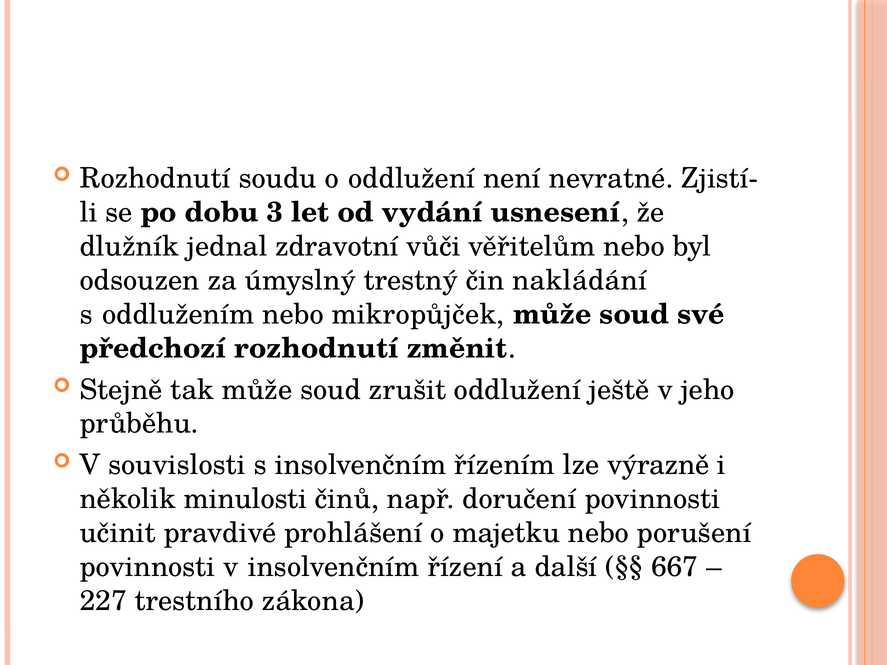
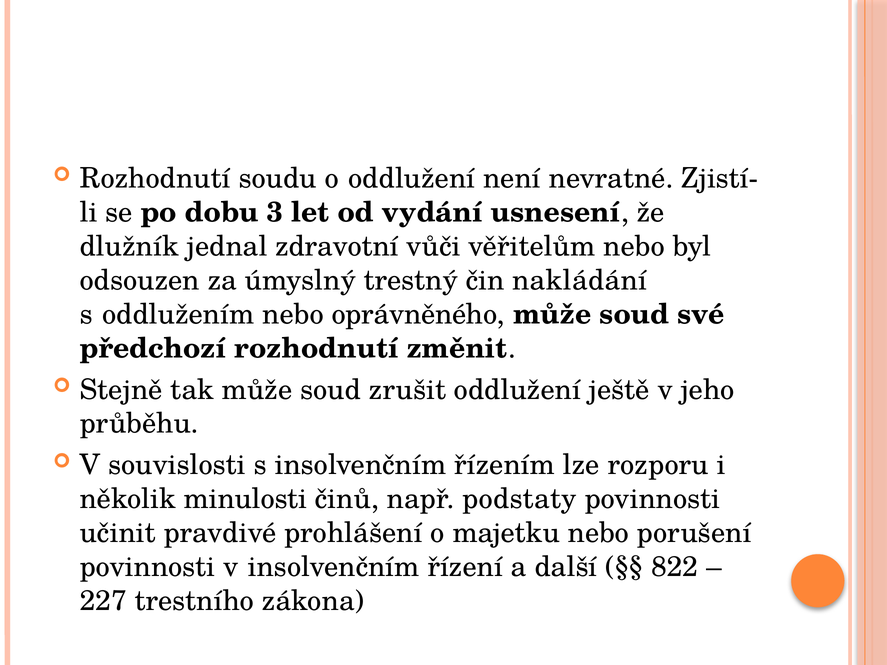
mikropůjček: mikropůjček -> oprávněného
výrazně: výrazně -> rozporu
doručení: doručení -> podstaty
667: 667 -> 822
